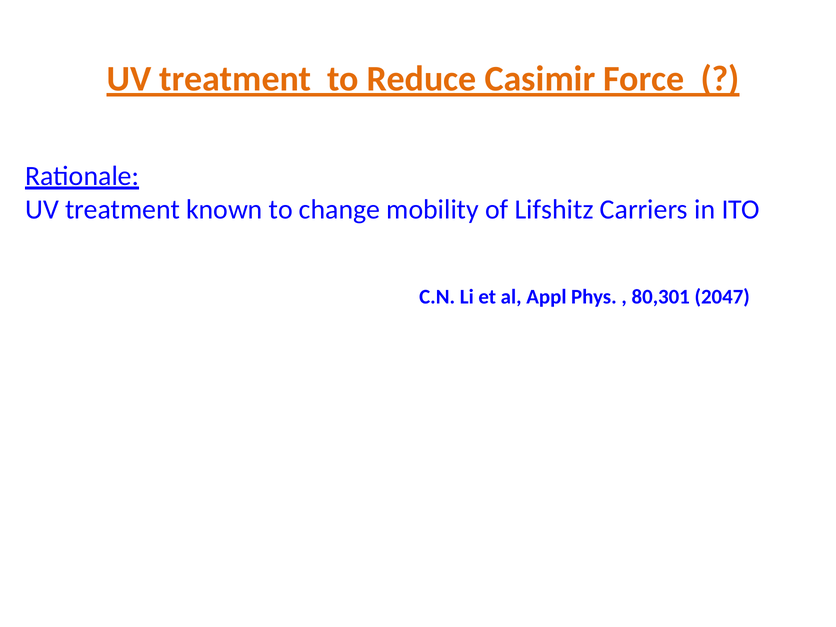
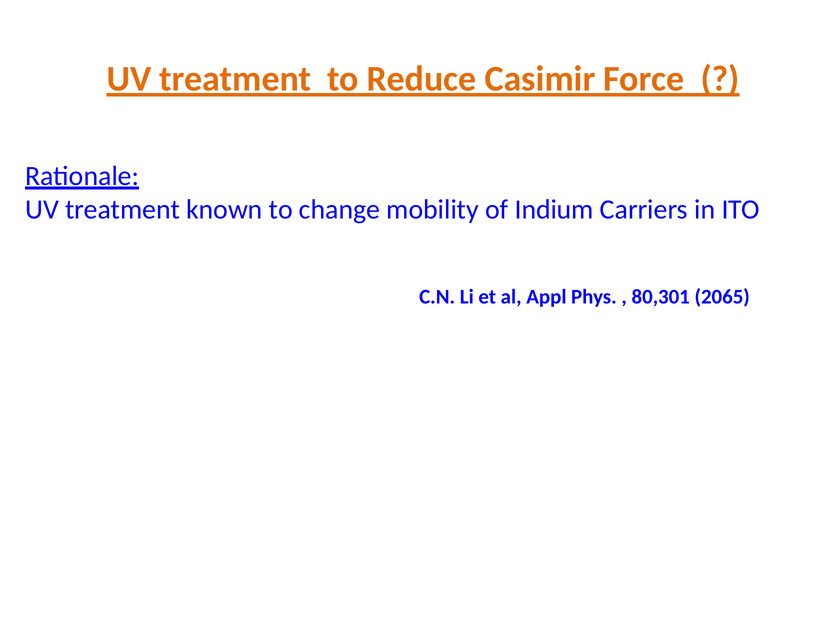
Lifshitz: Lifshitz -> Indium
2047: 2047 -> 2065
